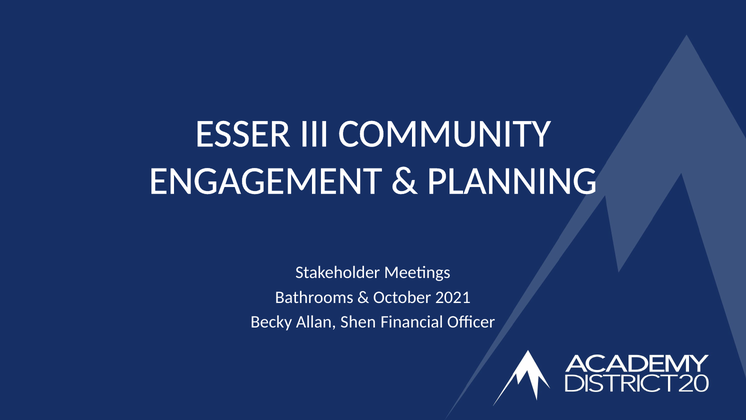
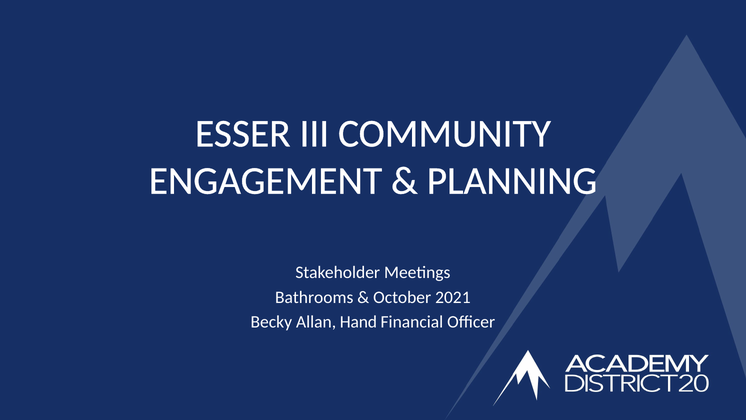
Shen: Shen -> Hand
